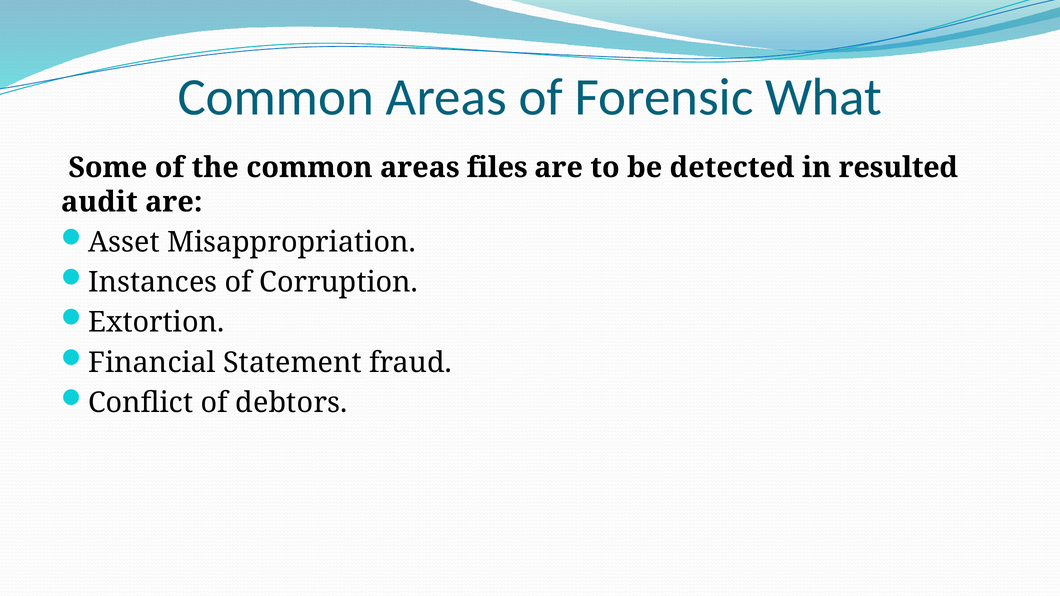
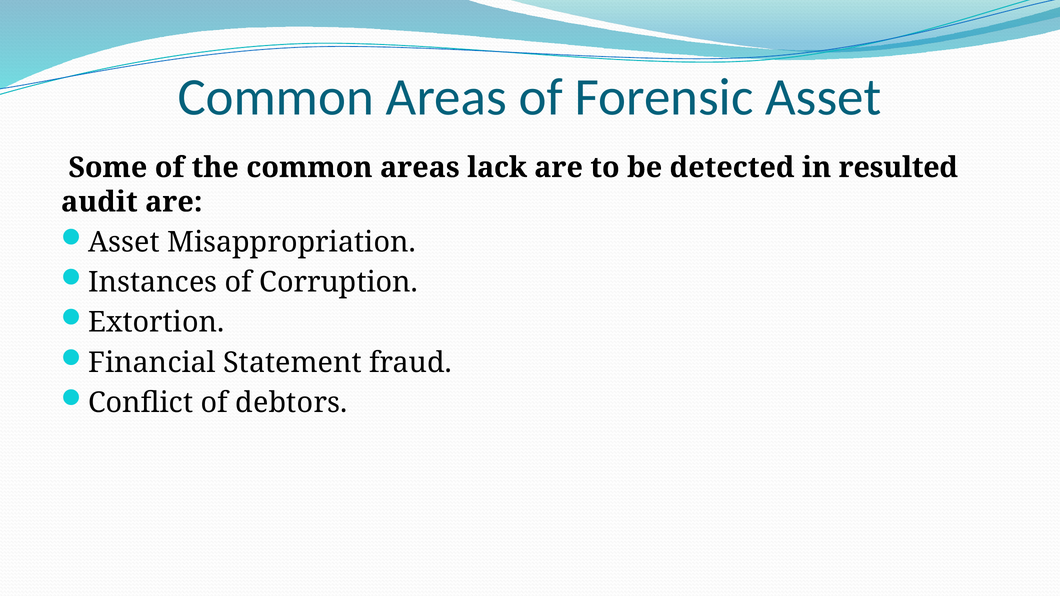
Forensic What: What -> Asset
files: files -> lack
